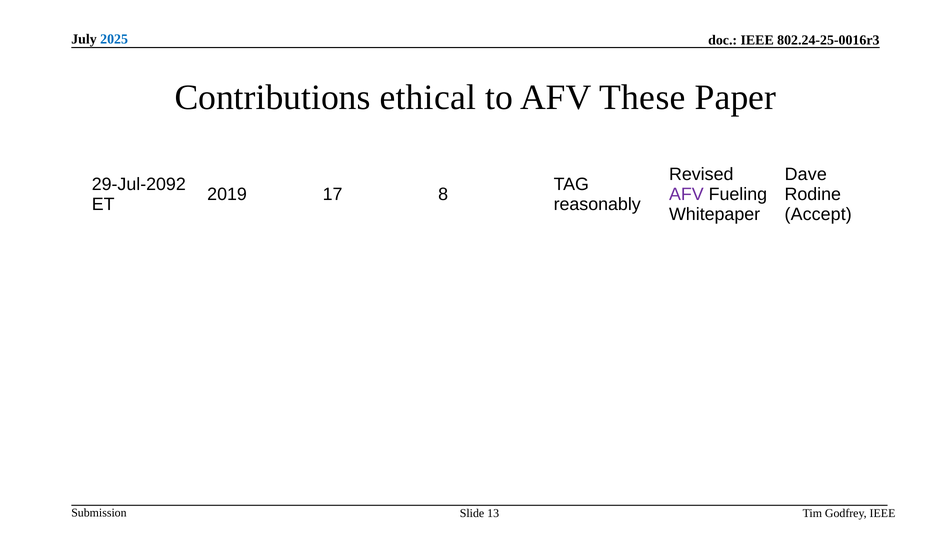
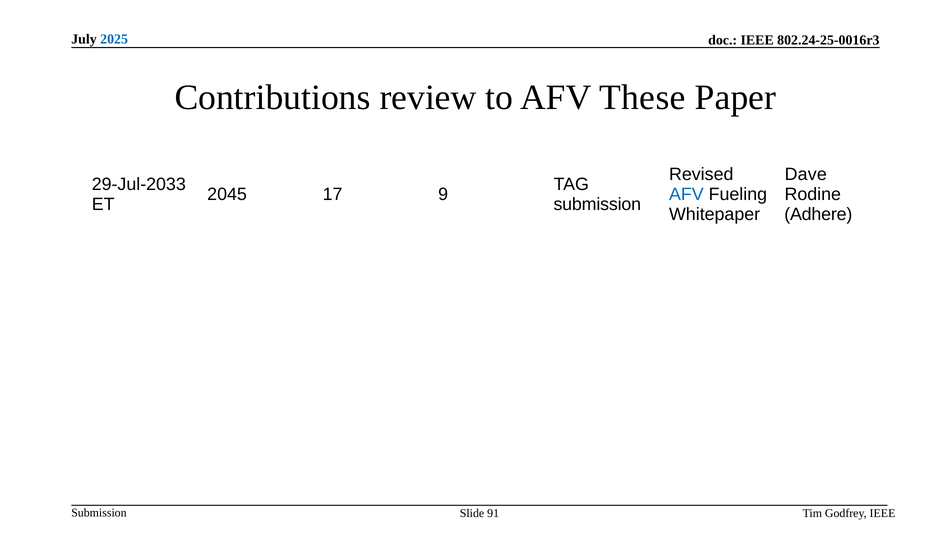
ethical: ethical -> review
29-Jul-2092: 29-Jul-2092 -> 29-Jul-2033
2019: 2019 -> 2045
8: 8 -> 9
AFV at (686, 194) colour: purple -> blue
reasonably at (597, 204): reasonably -> submission
Accept: Accept -> Adhere
13: 13 -> 91
